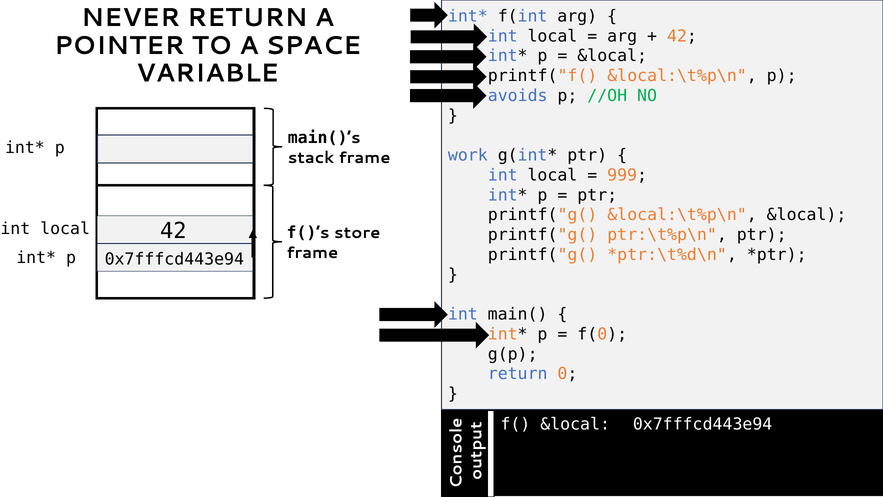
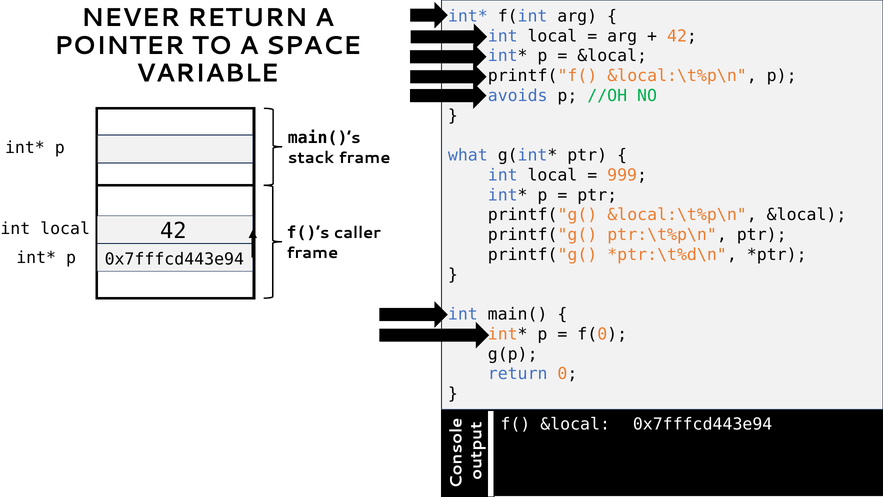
work: work -> what
store: store -> caller
